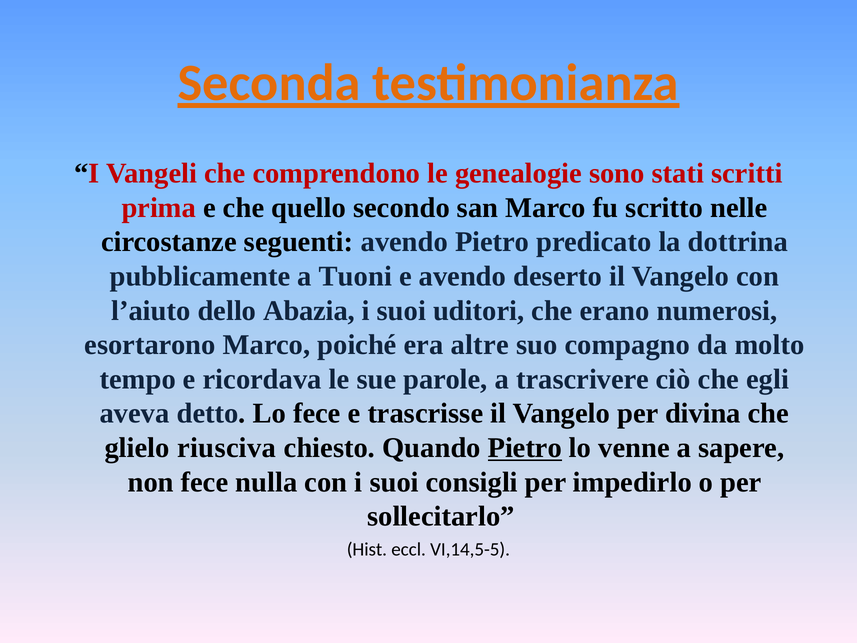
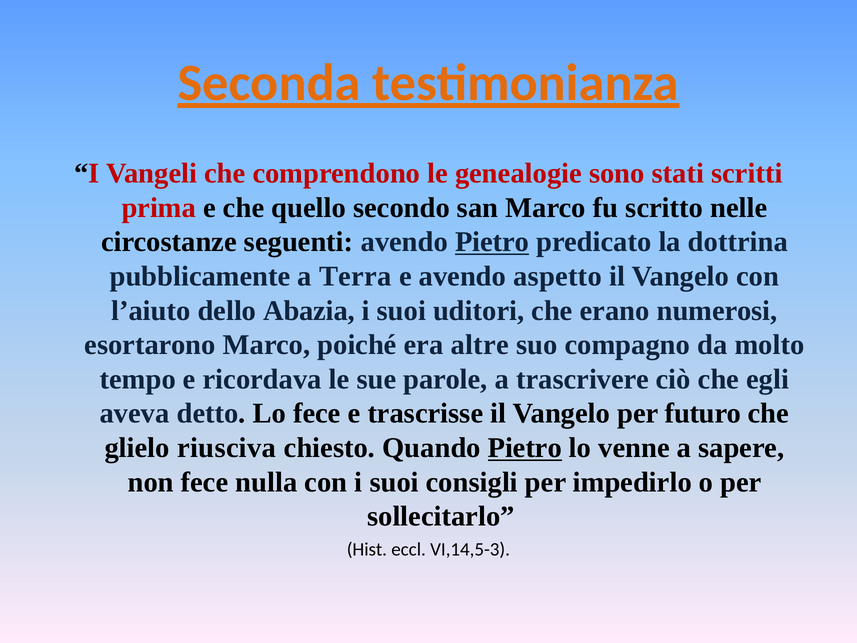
Pietro at (492, 242) underline: none -> present
Tuoni: Tuoni -> Terra
deserto: deserto -> aspetto
divina: divina -> futuro
VI,14,5-5: VI,14,5-5 -> VI,14,5-3
